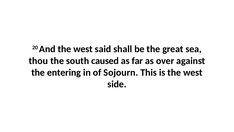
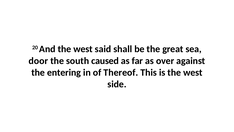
thou: thou -> door
Sojourn: Sojourn -> Thereof
